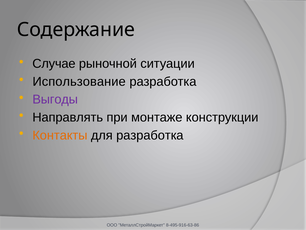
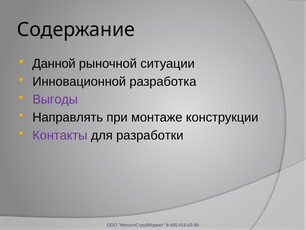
Случае: Случае -> Данной
Использование: Использование -> Инновационной
Контакты colour: orange -> purple
для разработка: разработка -> разработки
